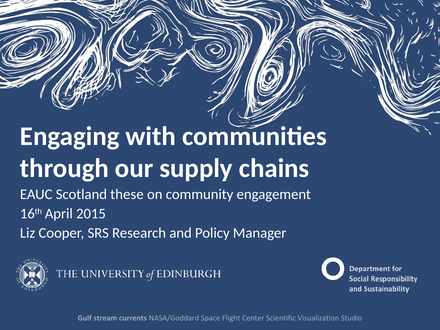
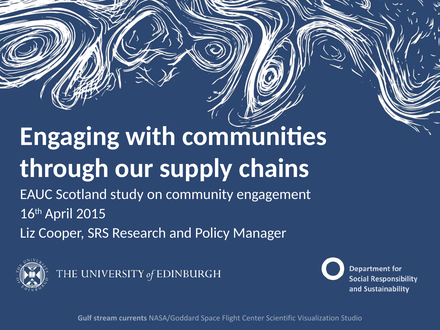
these: these -> study
